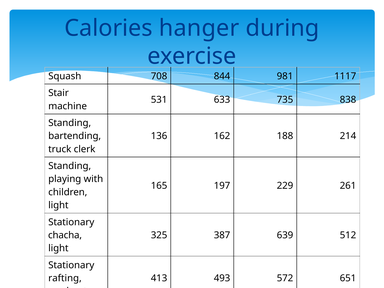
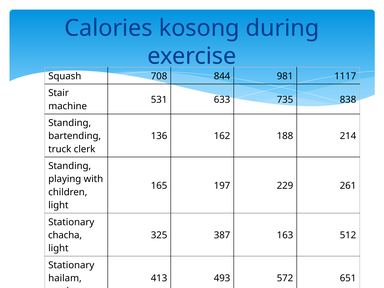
hanger: hanger -> kosong
639: 639 -> 163
rafting: rafting -> hailam
